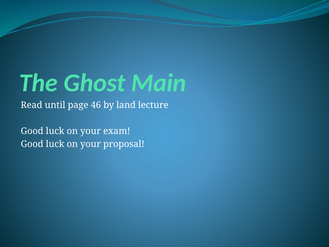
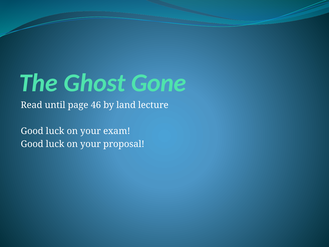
Main: Main -> Gone
